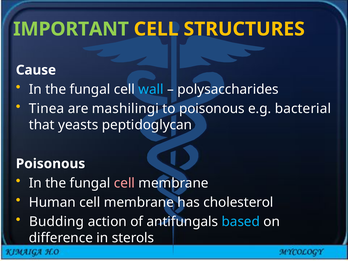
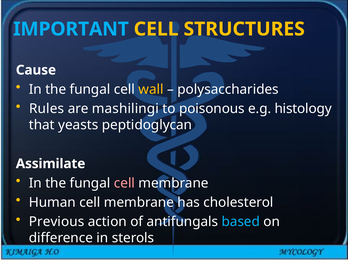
IMPORTANT colour: light green -> light blue
wall colour: light blue -> yellow
Tinea: Tinea -> Rules
bacterial: bacterial -> histology
Poisonous at (50, 164): Poisonous -> Assimilate
Budding: Budding -> Previous
